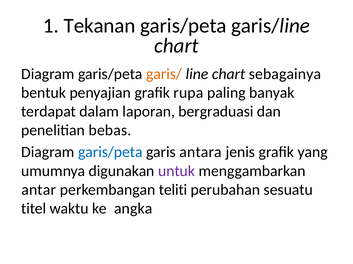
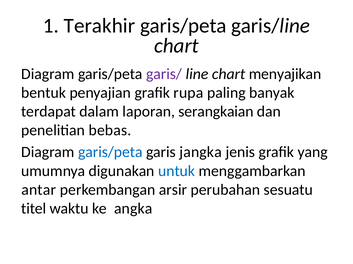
Tekanan: Tekanan -> Terakhir
garis/ colour: orange -> purple
sebagainya: sebagainya -> menyajikan
bergraduasi: bergraduasi -> serangkaian
antara: antara -> jangka
untuk colour: purple -> blue
teliti: teliti -> arsir
